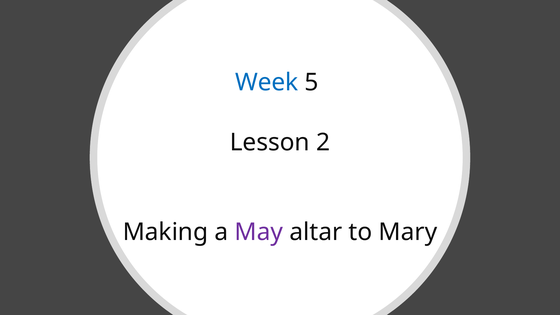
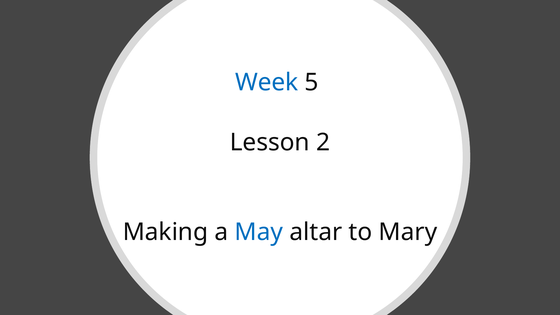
May colour: purple -> blue
